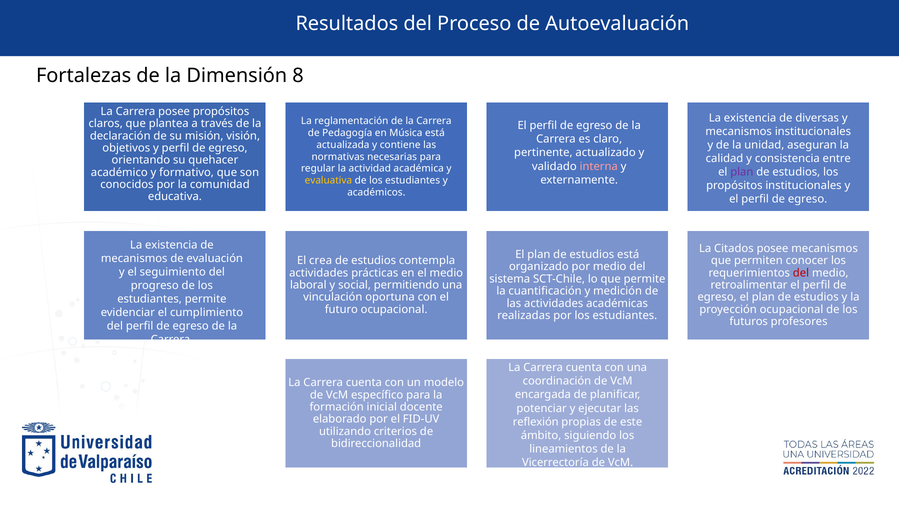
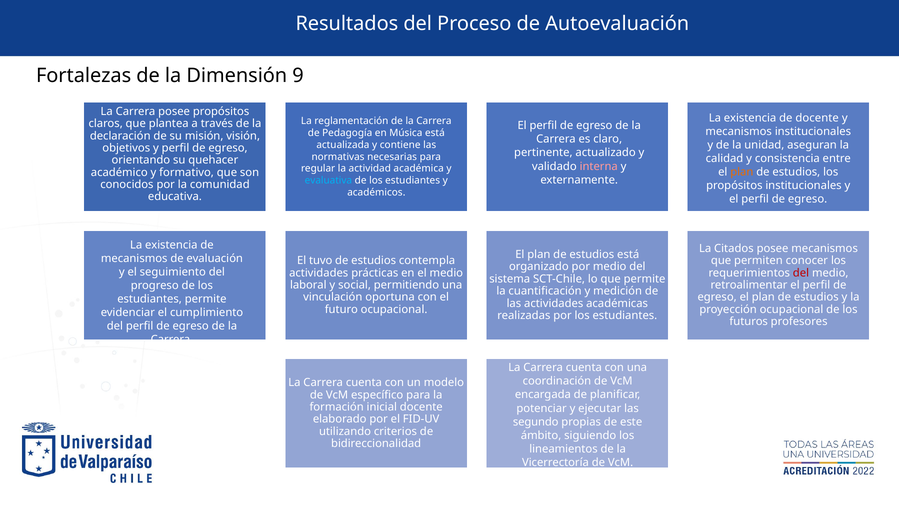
8: 8 -> 9
de diversas: diversas -> docente
plan at (742, 172) colour: purple -> orange
evaluativa colour: yellow -> light blue
crea: crea -> tuvo
reflexión at (536, 422): reflexión -> segundo
